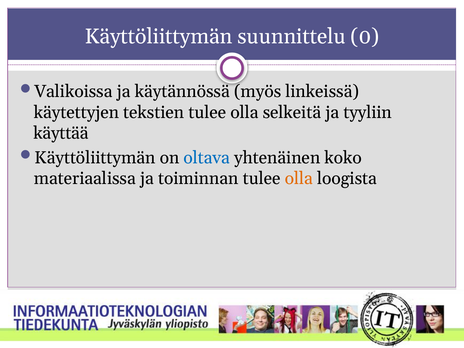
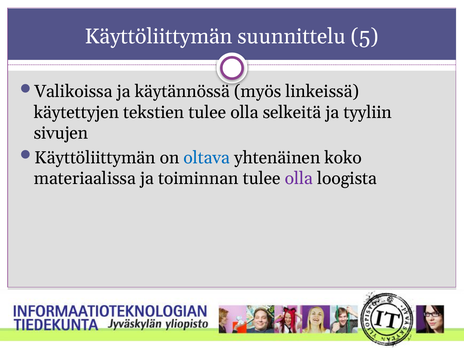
0: 0 -> 5
käyttää: käyttää -> sivujen
olla at (299, 179) colour: orange -> purple
